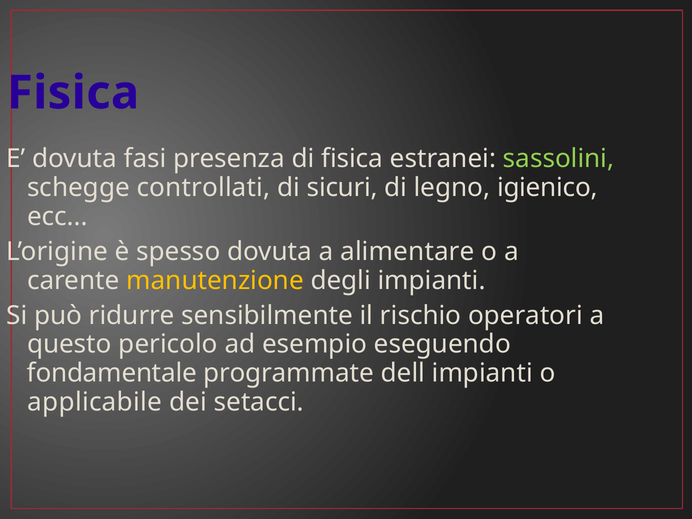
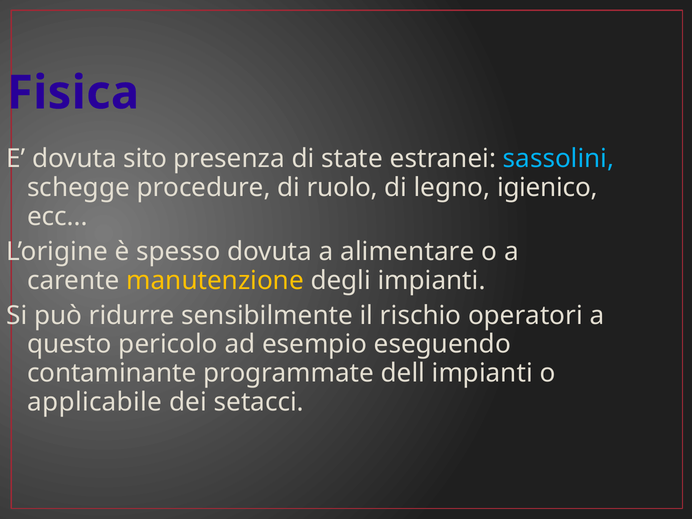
fasi: fasi -> sito
di fisica: fisica -> state
sassolini colour: light green -> light blue
controllati: controllati -> procedure
sicuri: sicuri -> ruolo
fondamentale: fondamentale -> contaminante
